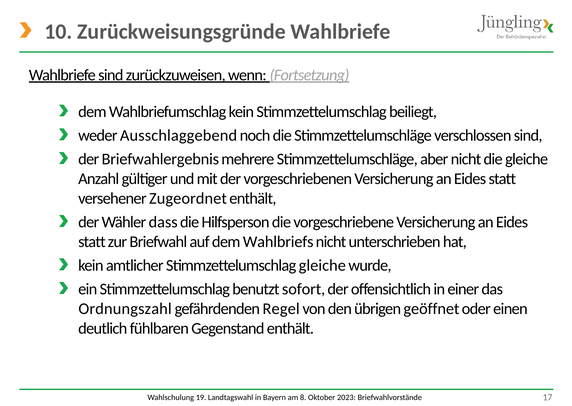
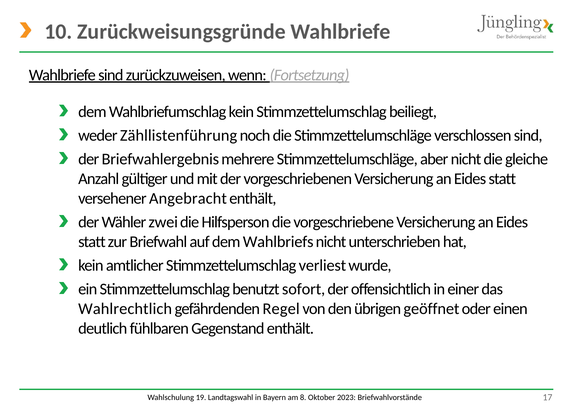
Ausschlaggebend: Ausschlaggebend -> Zähllistenführung
Zugeordnet: Zugeordnet -> Angebracht
dass: dass -> zwei
Stimmzettelumschlag gleiche: gleiche -> verliest
Ordnungszahl: Ordnungszahl -> Wahlrechtlich
